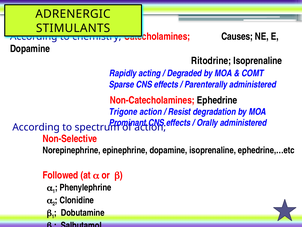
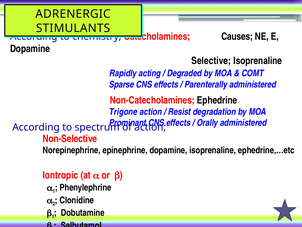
Ritodrine: Ritodrine -> Selective
Followed: Followed -> Iontropic
